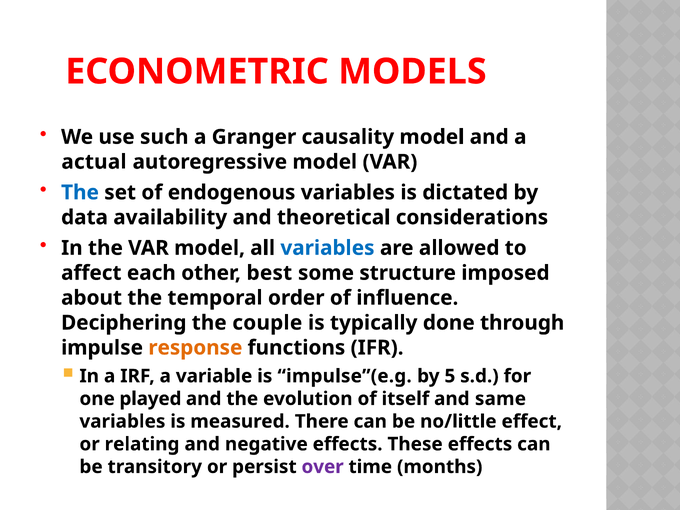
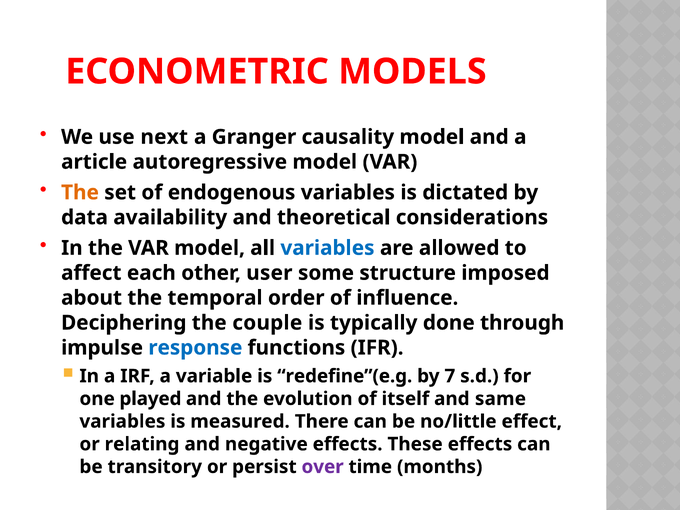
such: such -> next
actual: actual -> article
The at (80, 192) colour: blue -> orange
best: best -> user
response colour: orange -> blue
impulse”(e.g: impulse”(e.g -> redefine”(e.g
5: 5 -> 7
